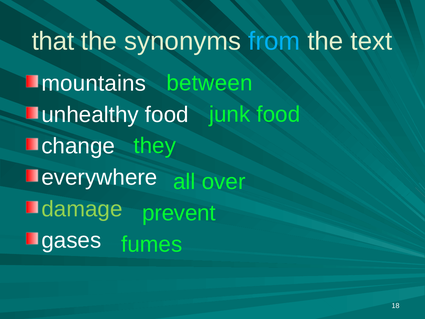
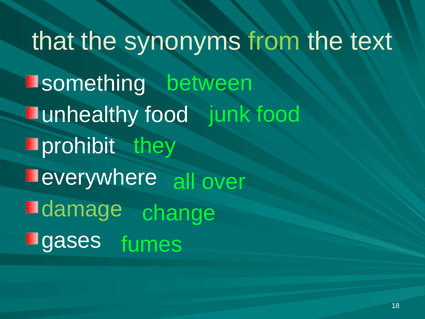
from colour: light blue -> light green
mountains: mountains -> something
change: change -> prohibit
prevent: prevent -> change
